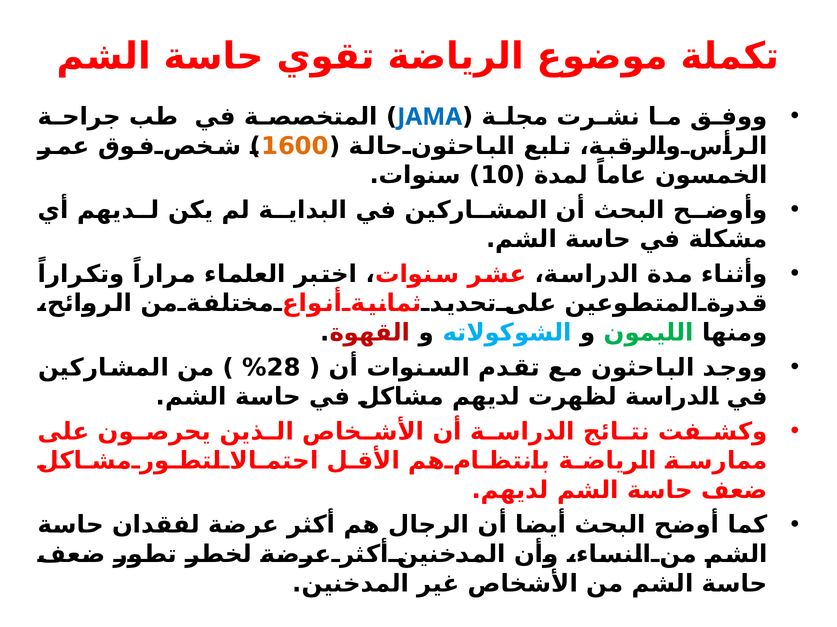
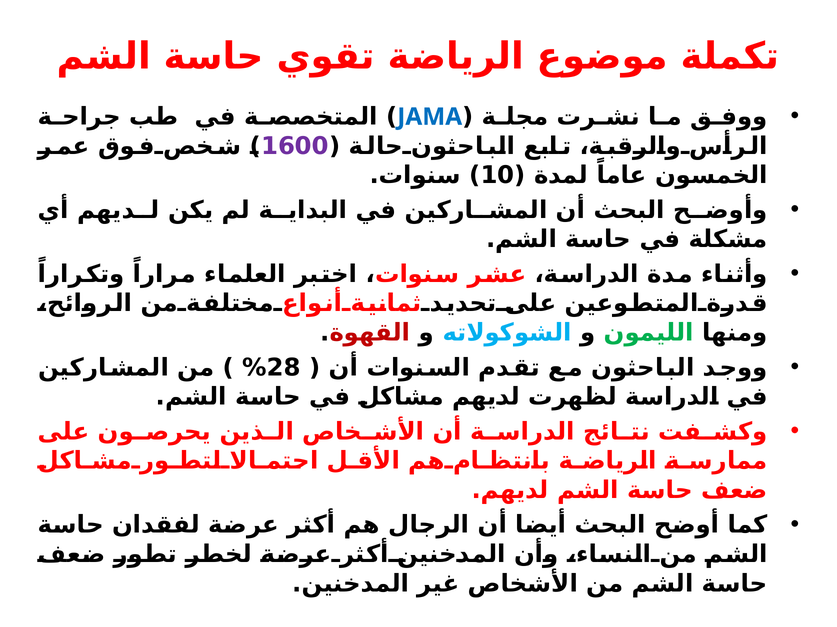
1600 colour: orange -> purple
